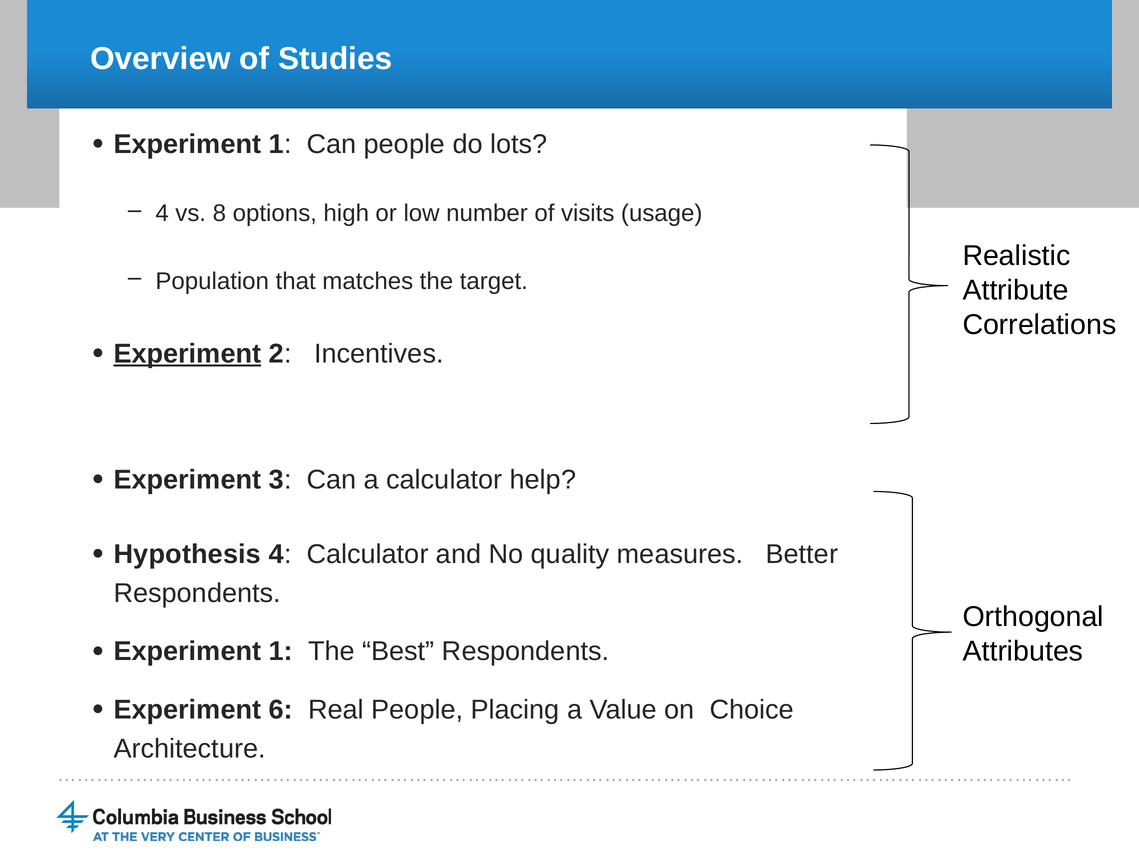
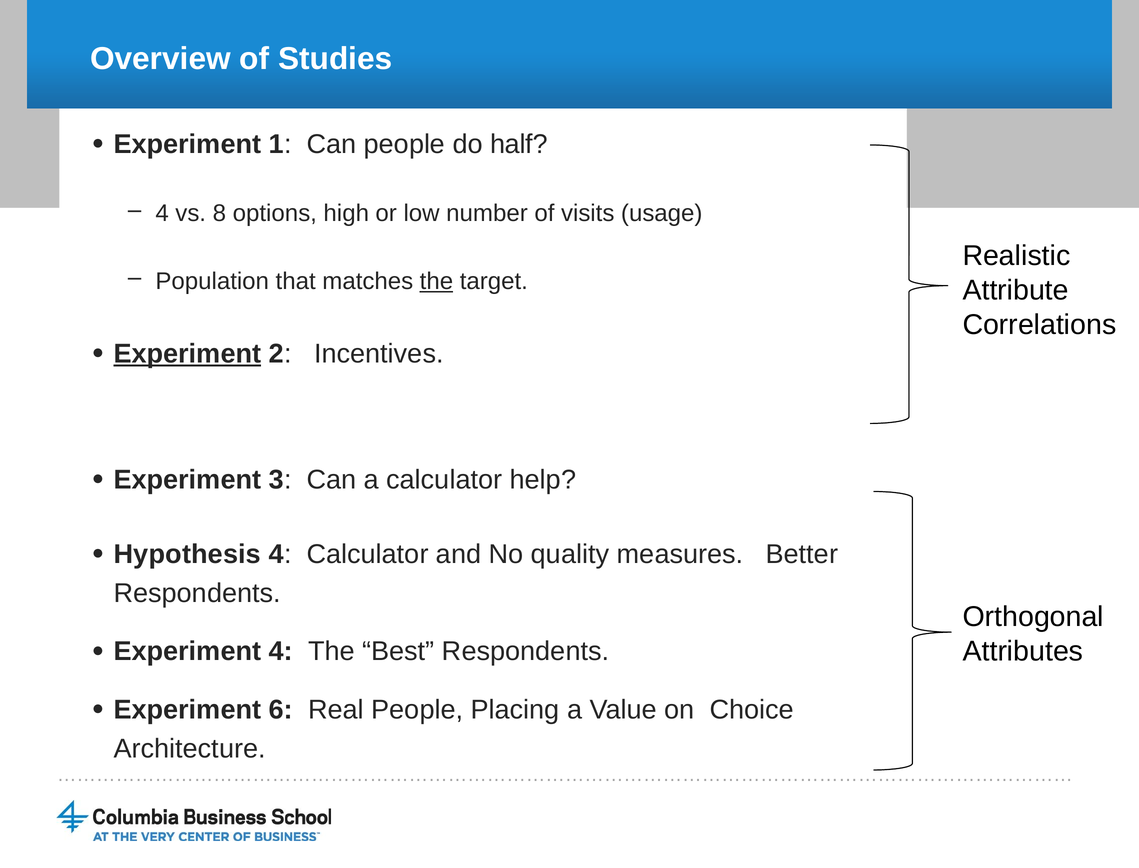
lots: lots -> half
the at (436, 281) underline: none -> present
1 at (281, 651): 1 -> 4
